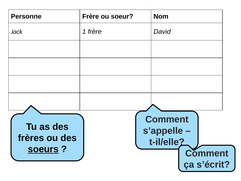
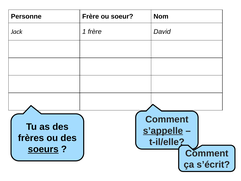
s’appelle underline: none -> present
